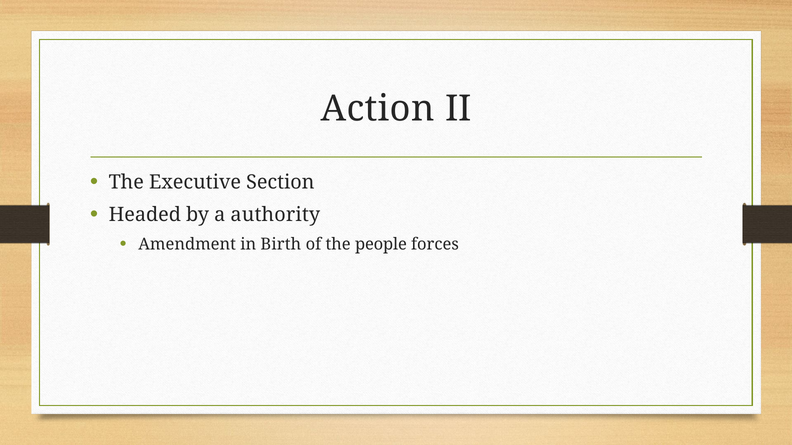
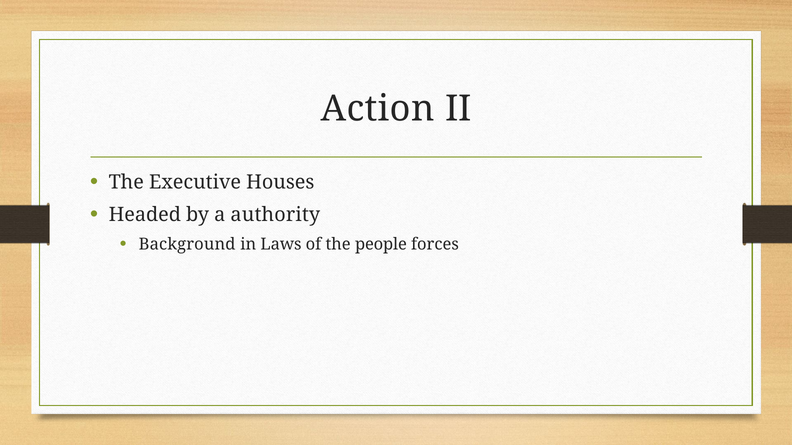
Section: Section -> Houses
Amendment: Amendment -> Background
Birth: Birth -> Laws
